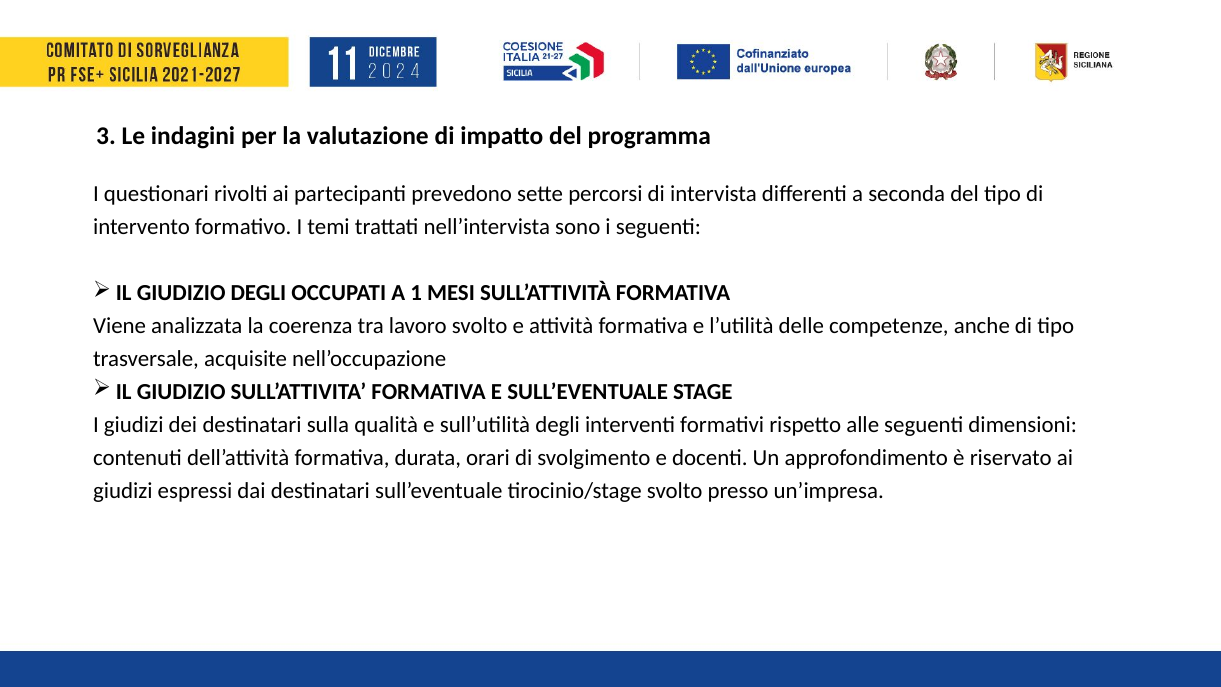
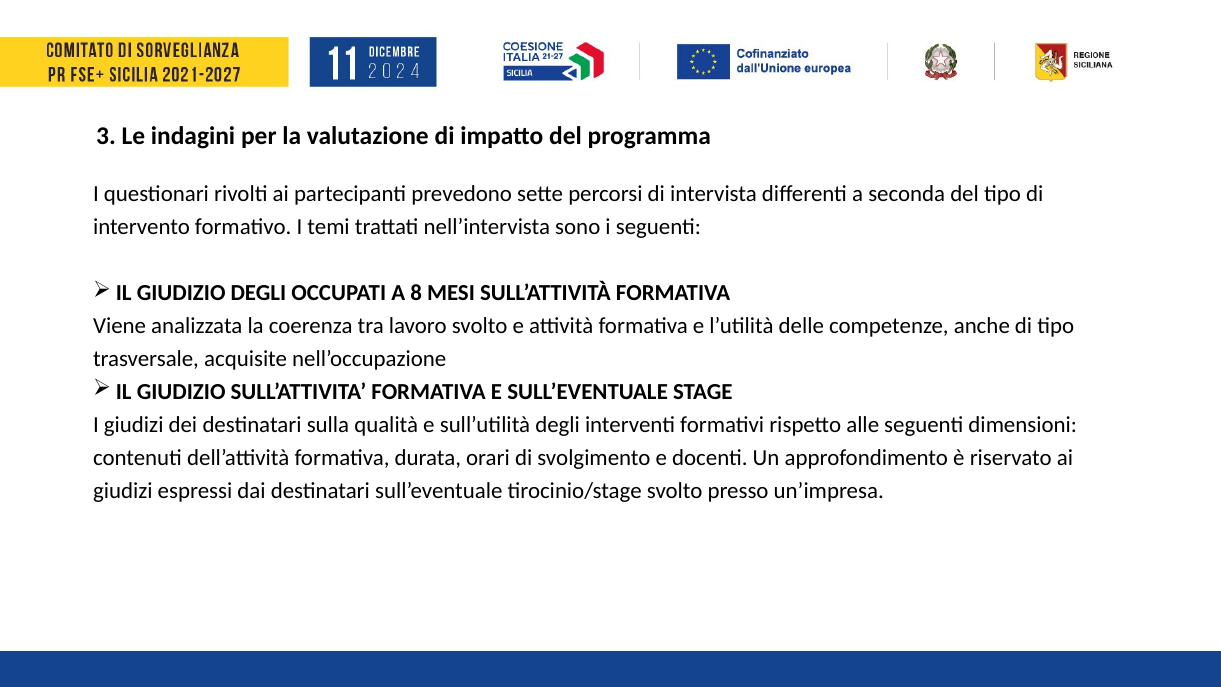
1: 1 -> 8
